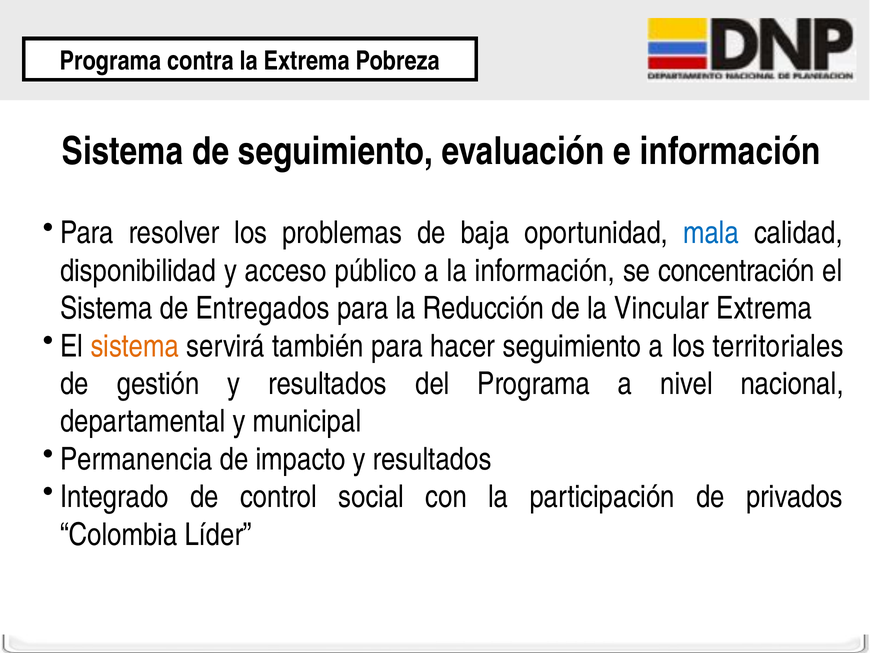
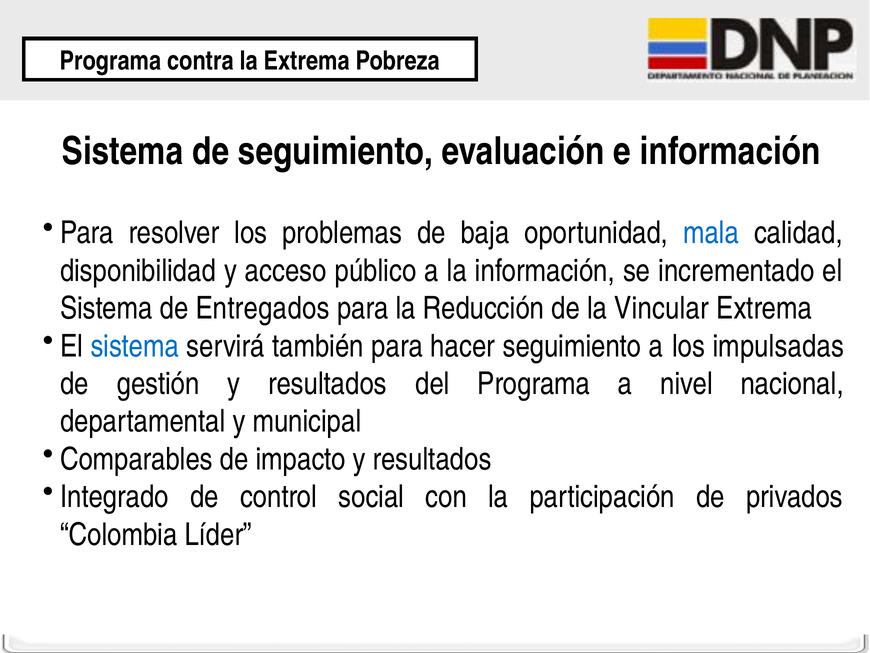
concentración: concentración -> incrementado
sistema at (135, 346) colour: orange -> blue
territoriales: territoriales -> impulsadas
Permanencia: Permanencia -> Comparables
